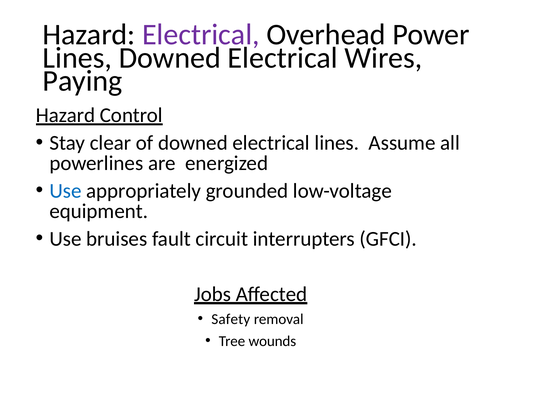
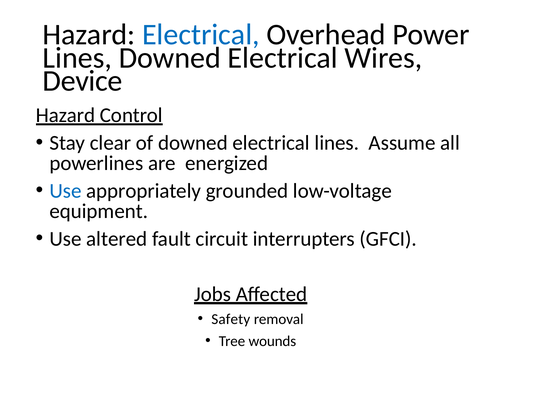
Electrical at (201, 35) colour: purple -> blue
Paying: Paying -> Device
bruises: bruises -> altered
